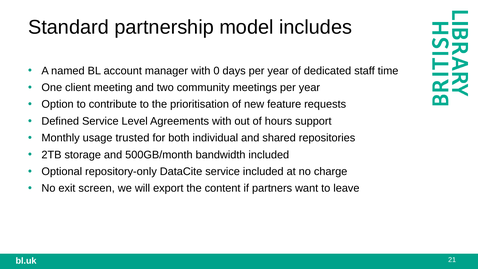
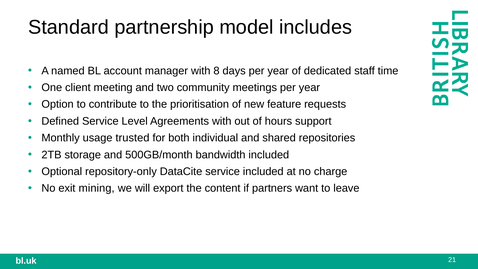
0: 0 -> 8
screen: screen -> mining
